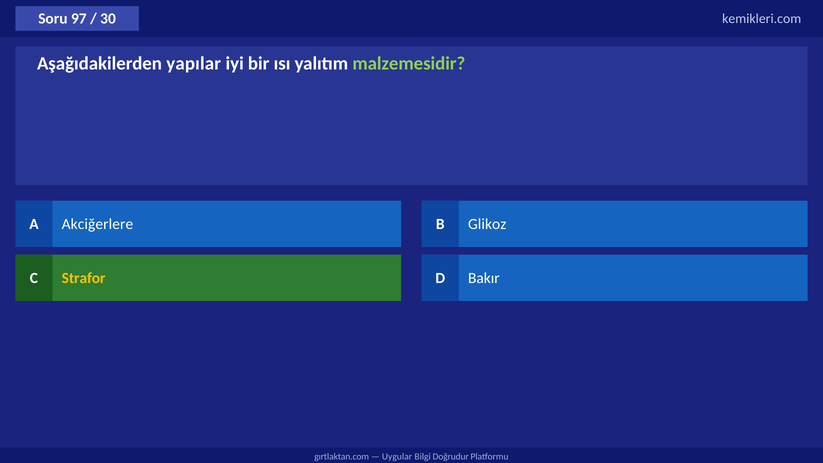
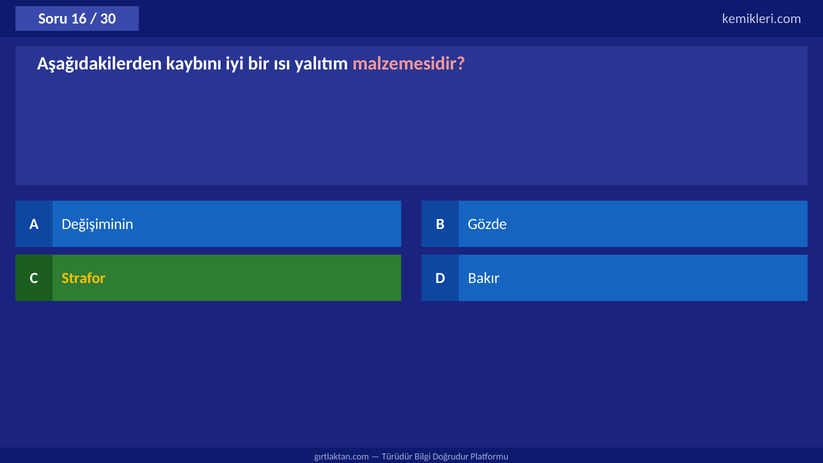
97: 97 -> 16
yapılar: yapılar -> kaybını
malzemesidir colour: light green -> pink
Akciğerlere: Akciğerlere -> Değişiminin
Glikoz: Glikoz -> Gözde
Uygular: Uygular -> Türüdür
